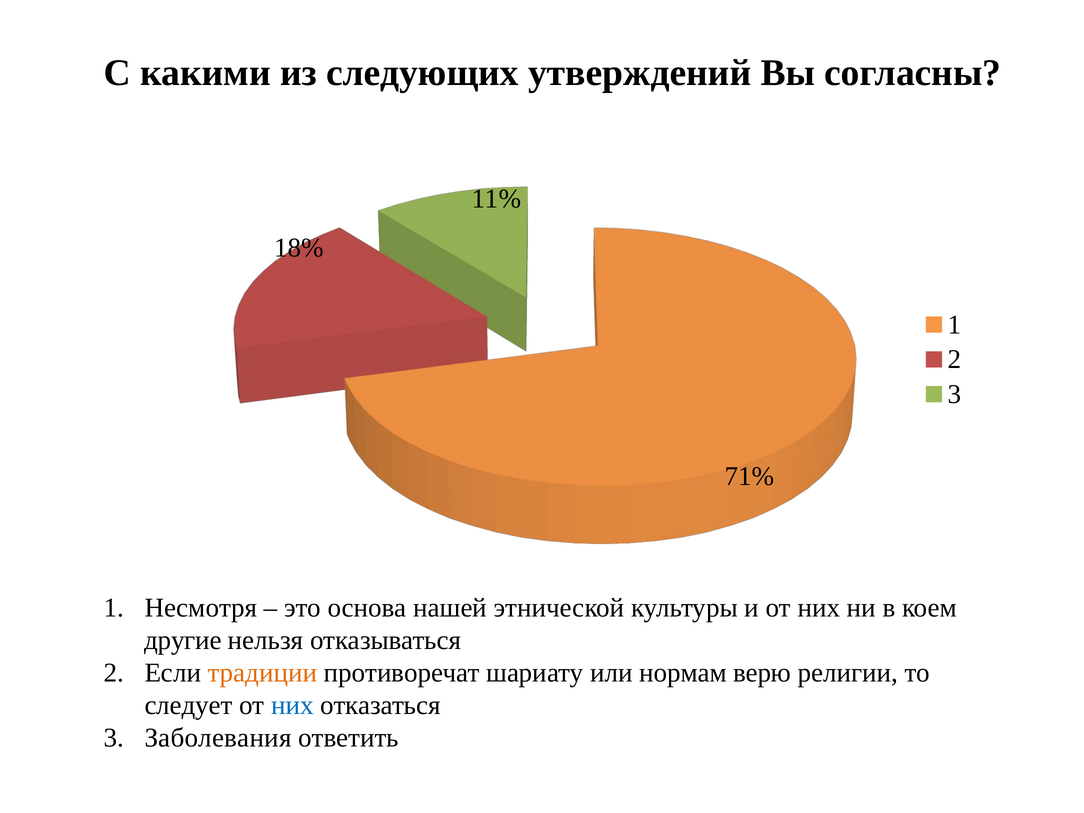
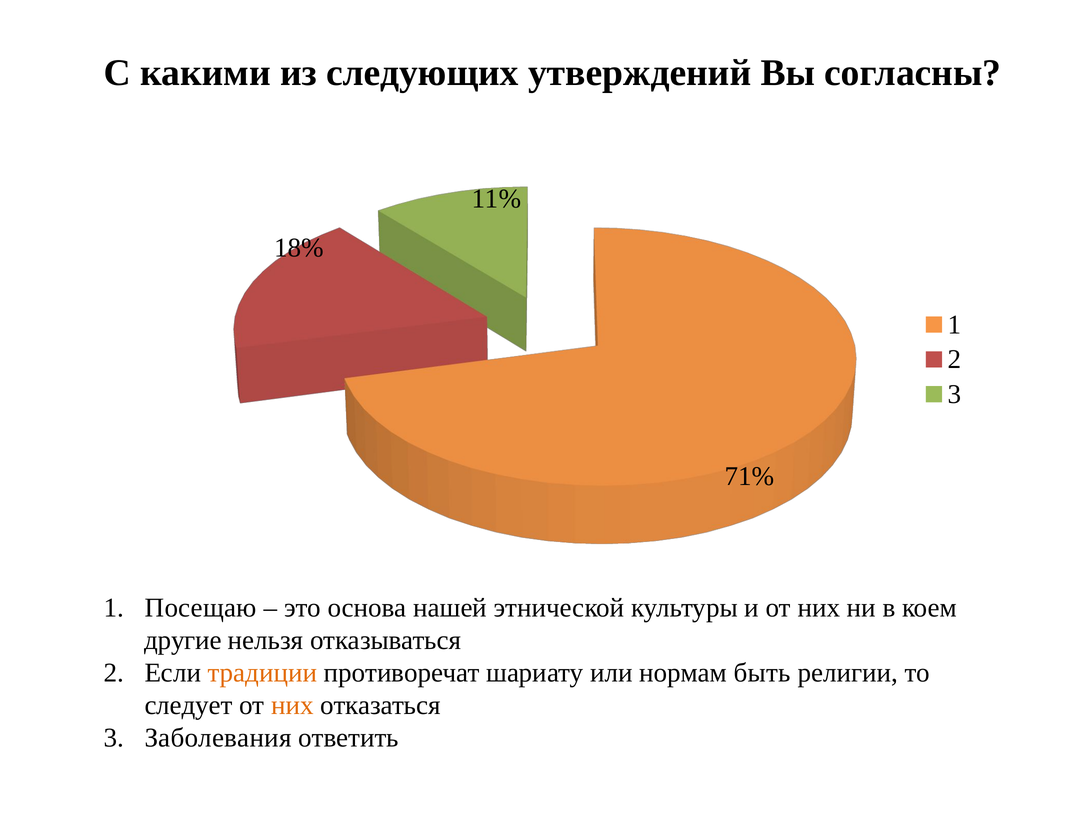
Несмотря: Несмотря -> Посещаю
верю: верю -> быть
них at (292, 705) colour: blue -> orange
